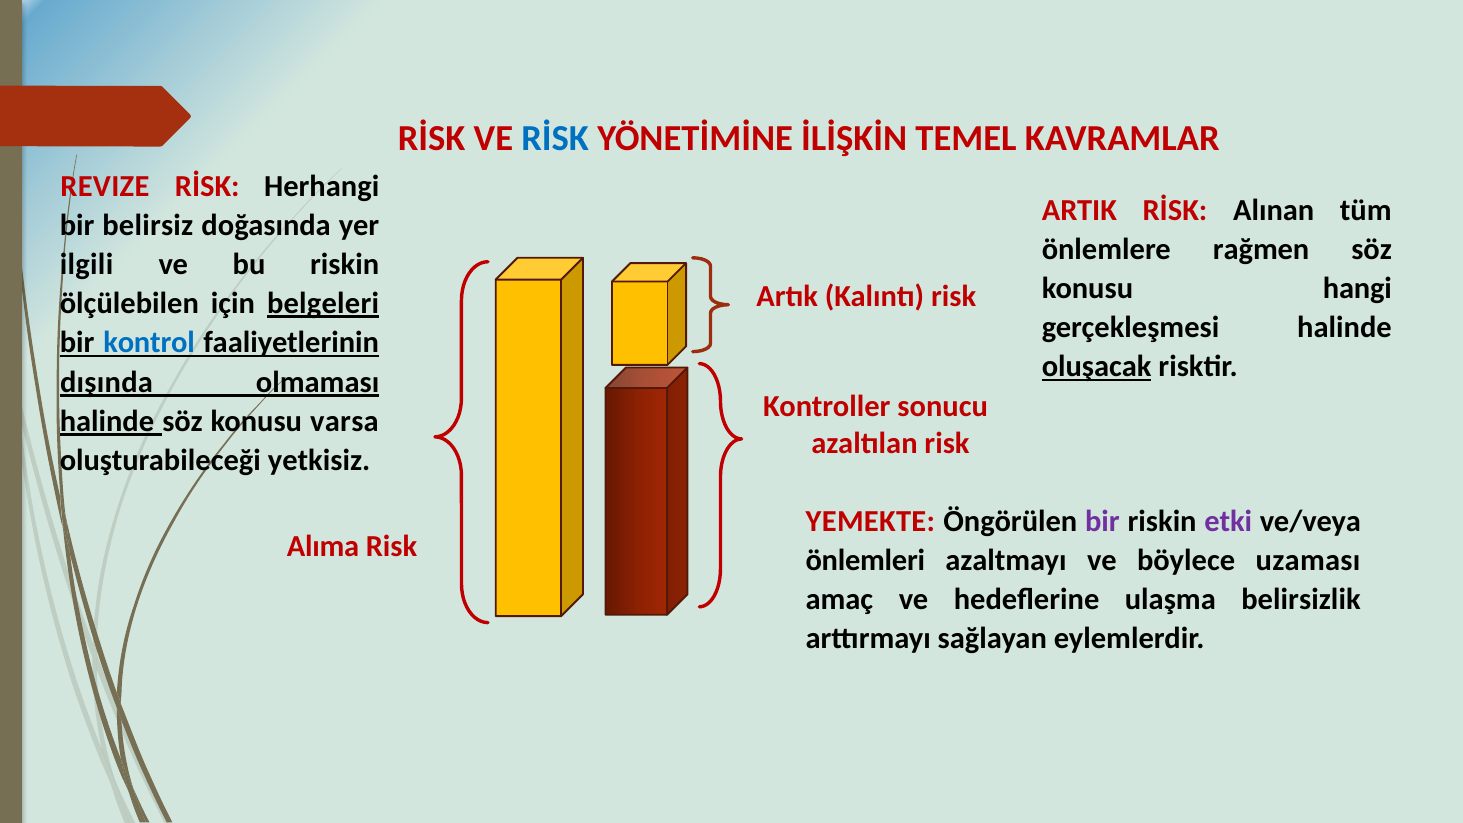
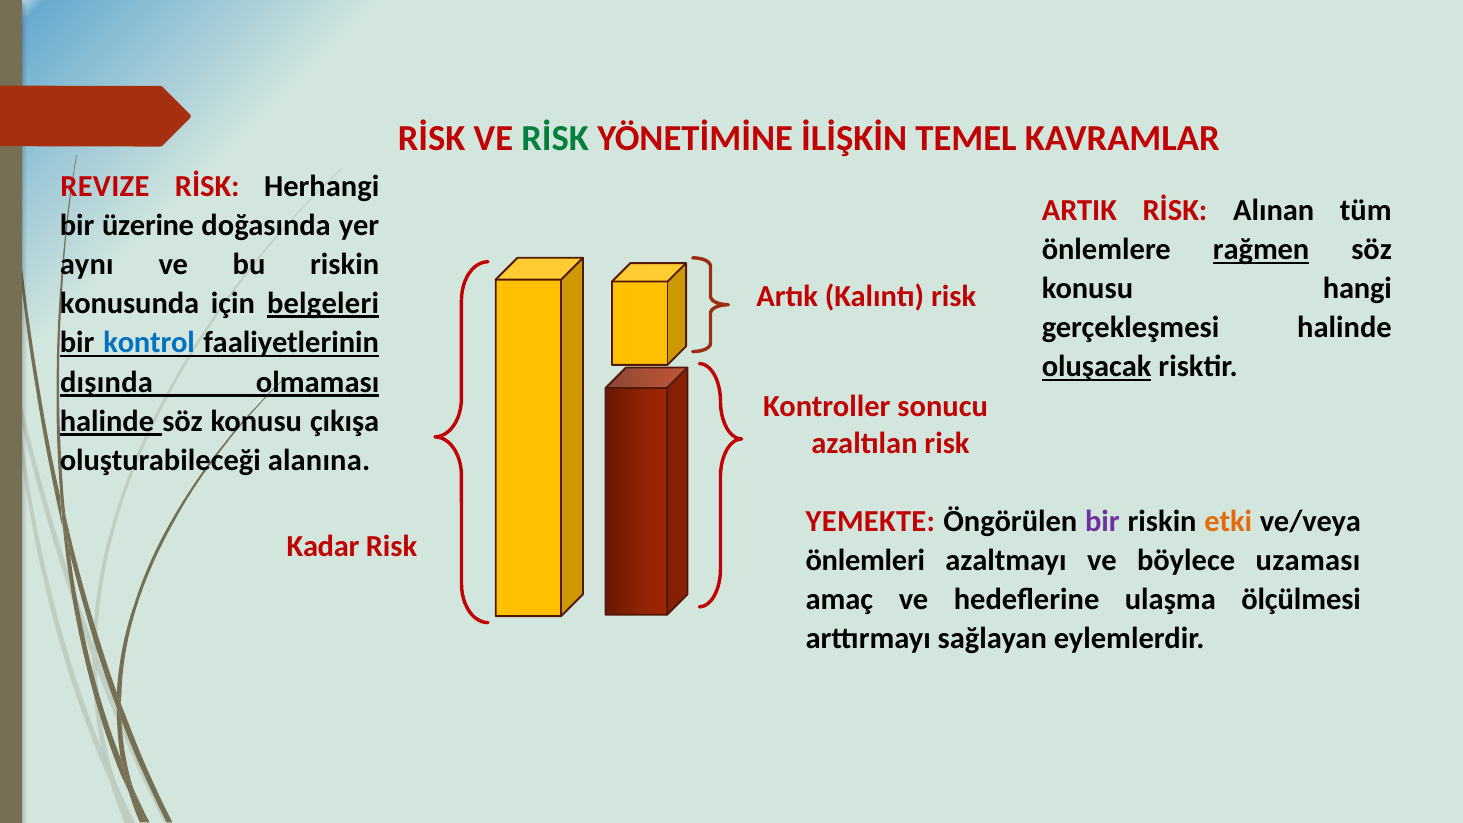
RİSK at (555, 138) colour: blue -> green
belirsiz: belirsiz -> üzerine
rağmen underline: none -> present
ilgili: ilgili -> aynı
ölçülebilen: ölçülebilen -> konusunda
varsa: varsa -> çıkışa
yetkisiz: yetkisiz -> alanına
etki colour: purple -> orange
Alıma: Alıma -> Kadar
belirsizlik: belirsizlik -> ölçülmesi
